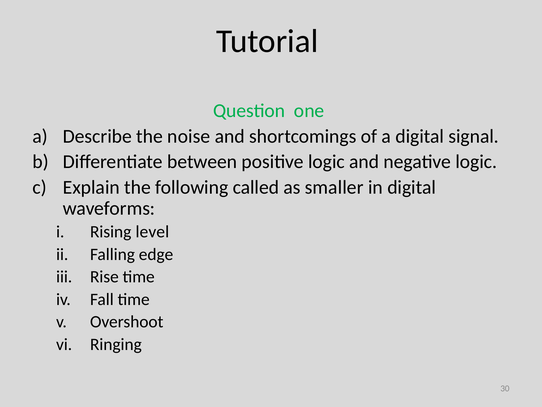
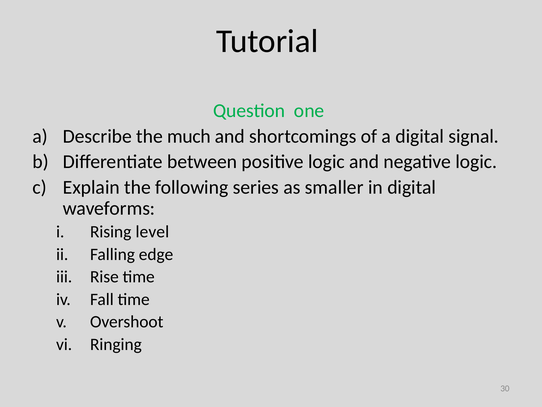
noise: noise -> much
called: called -> series
